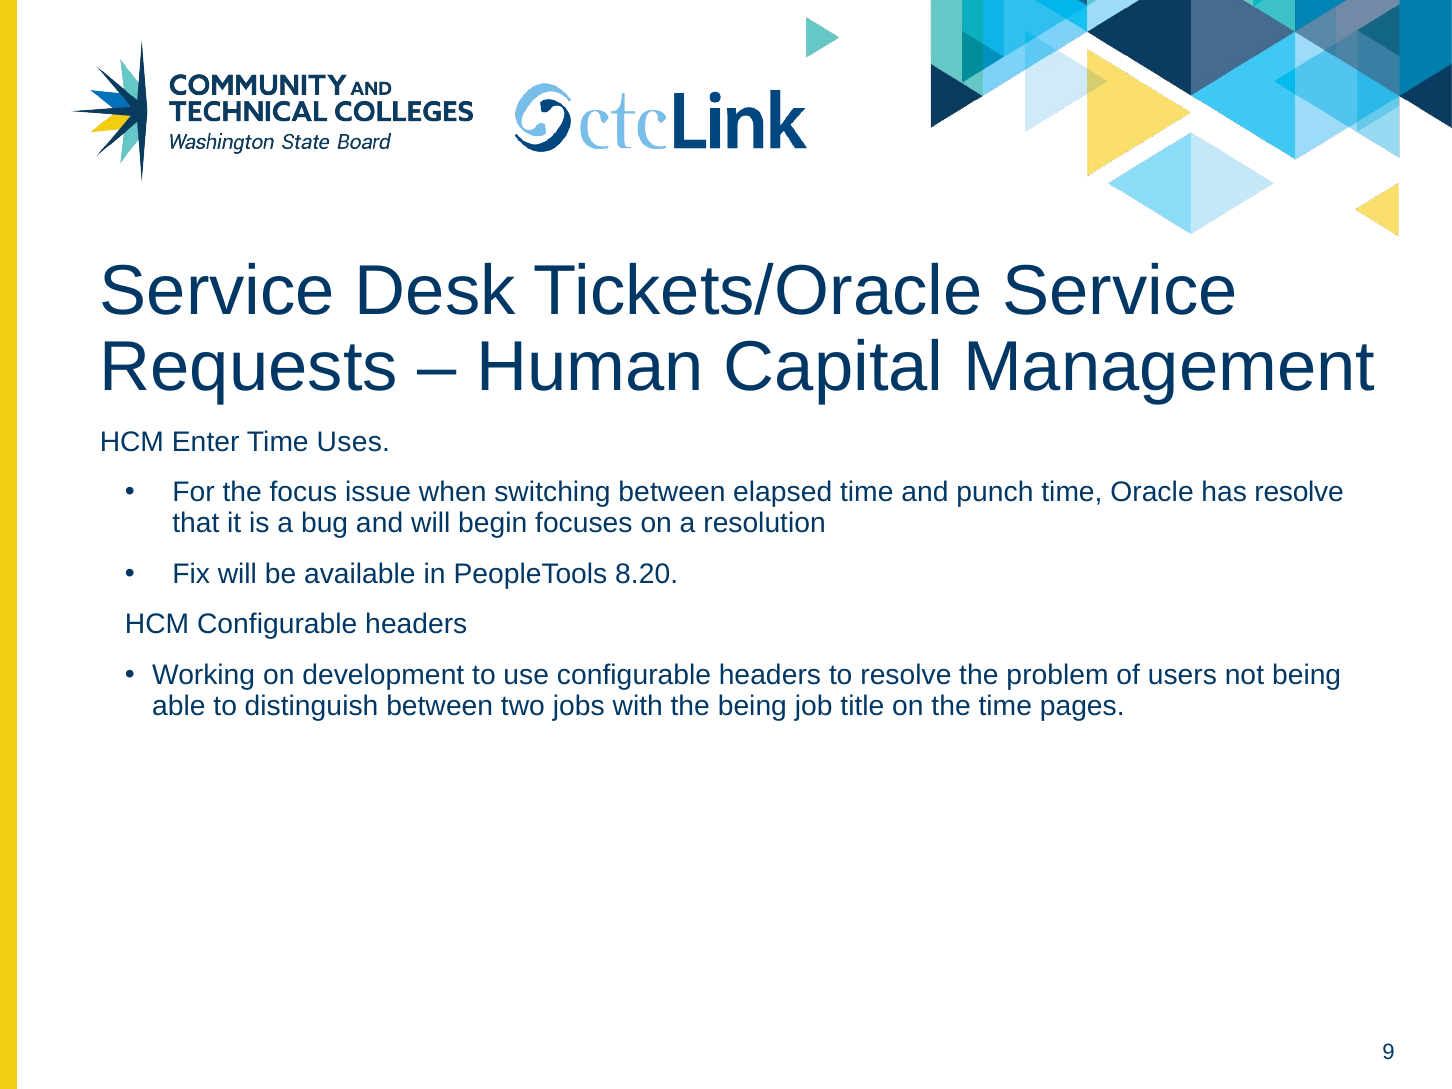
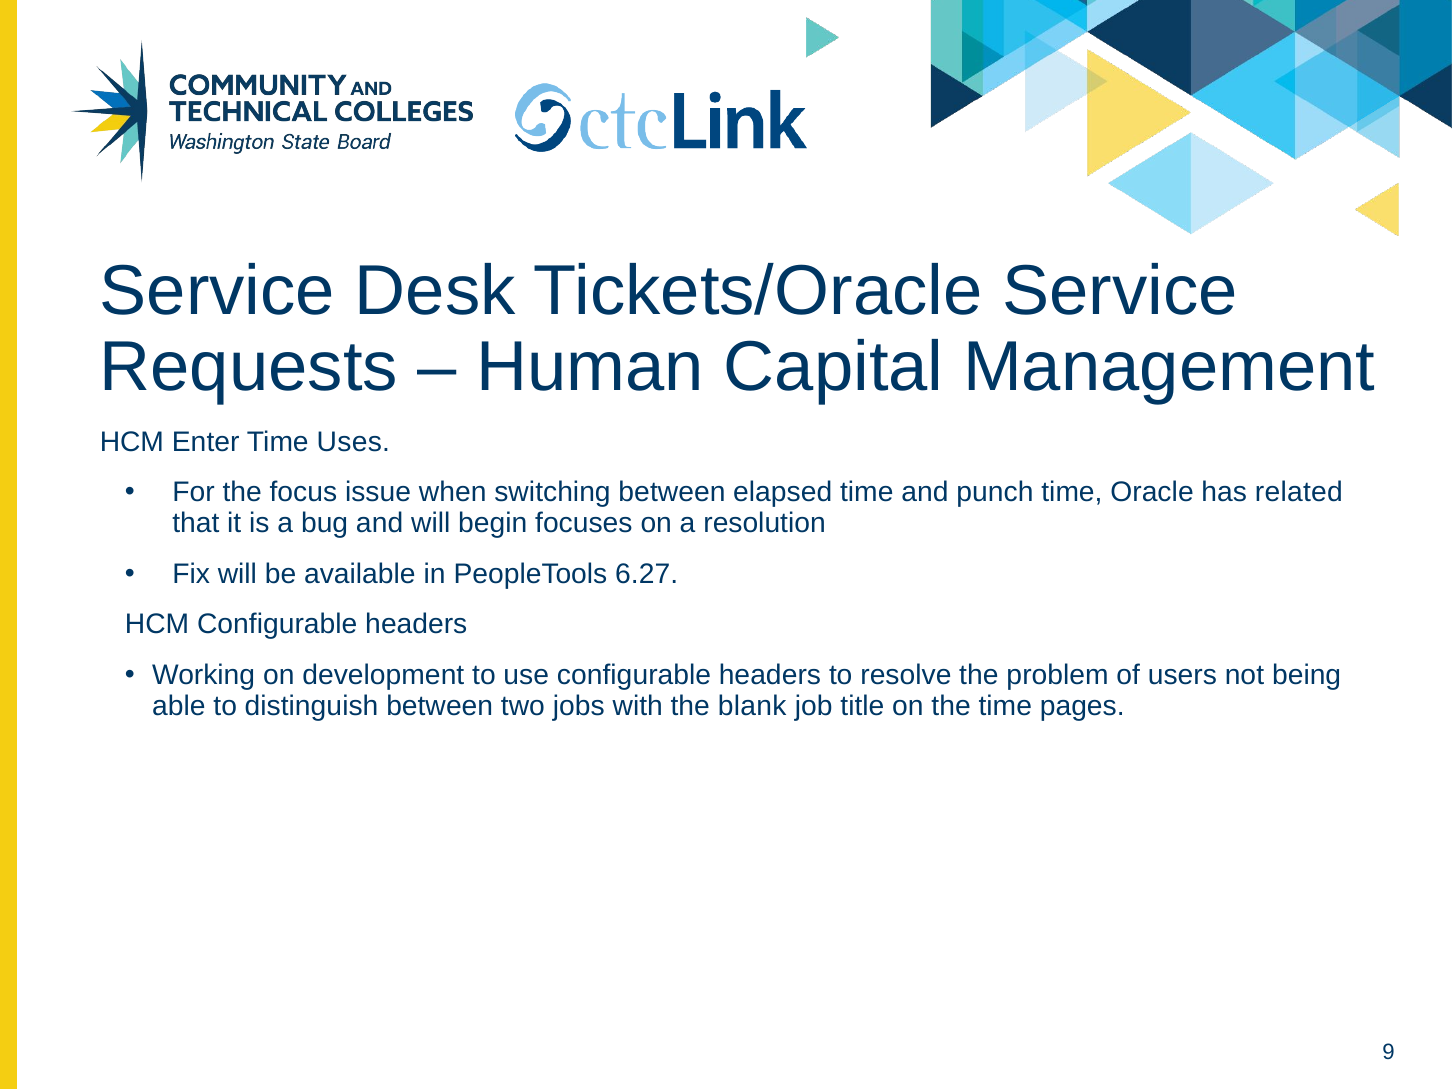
has resolve: resolve -> related
8.20: 8.20 -> 6.27
the being: being -> blank
